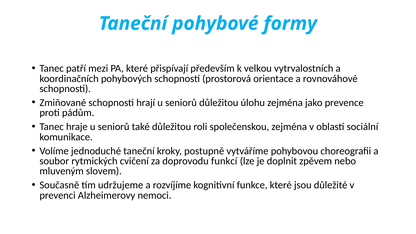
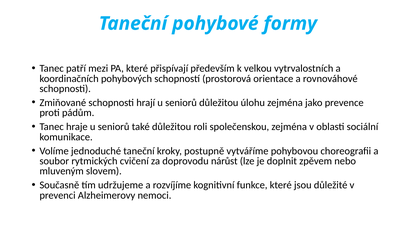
funkcí: funkcí -> nárůst
